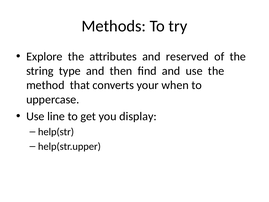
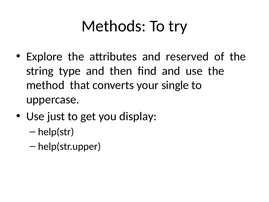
when: when -> single
line: line -> just
